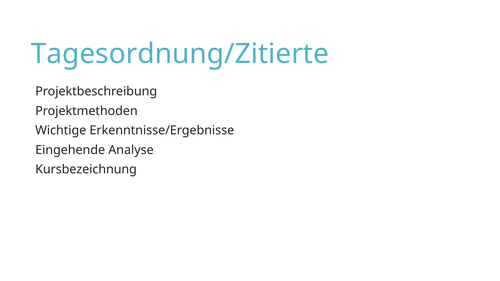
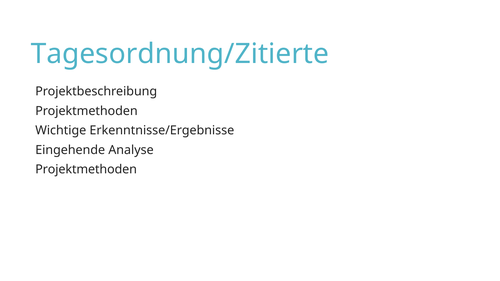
Kursbezeichnung at (86, 170): Kursbezeichnung -> Projektmethoden
